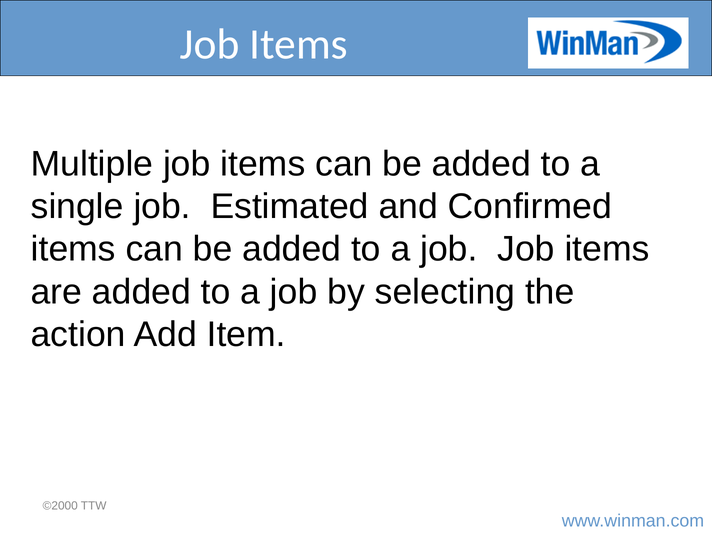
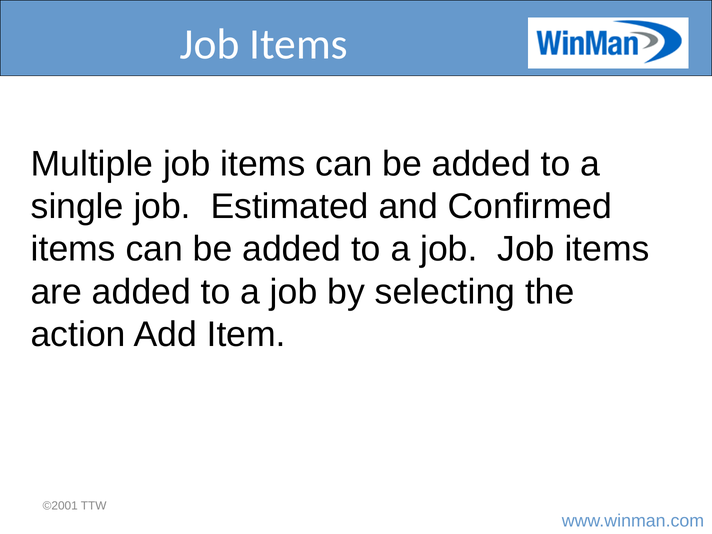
©2000: ©2000 -> ©2001
